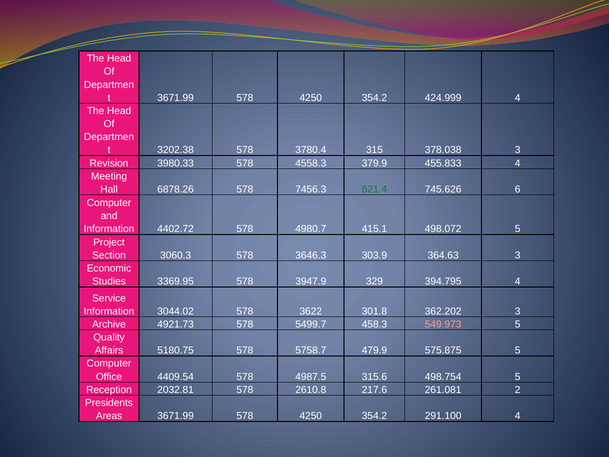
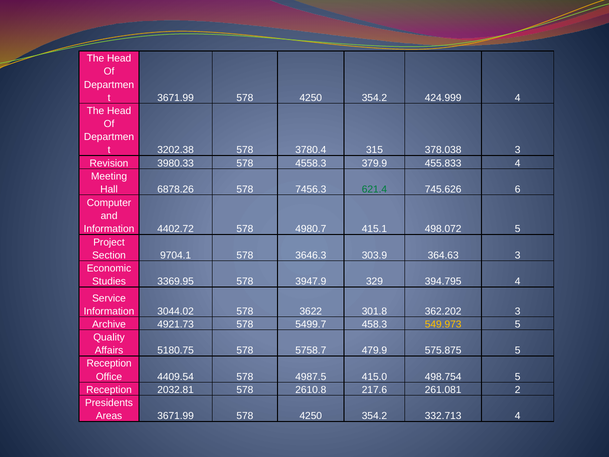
3060.3: 3060.3 -> 9704.1
549.973 colour: pink -> yellow
Computer at (109, 363): Computer -> Reception
315.6: 315.6 -> 415.0
291.100: 291.100 -> 332.713
